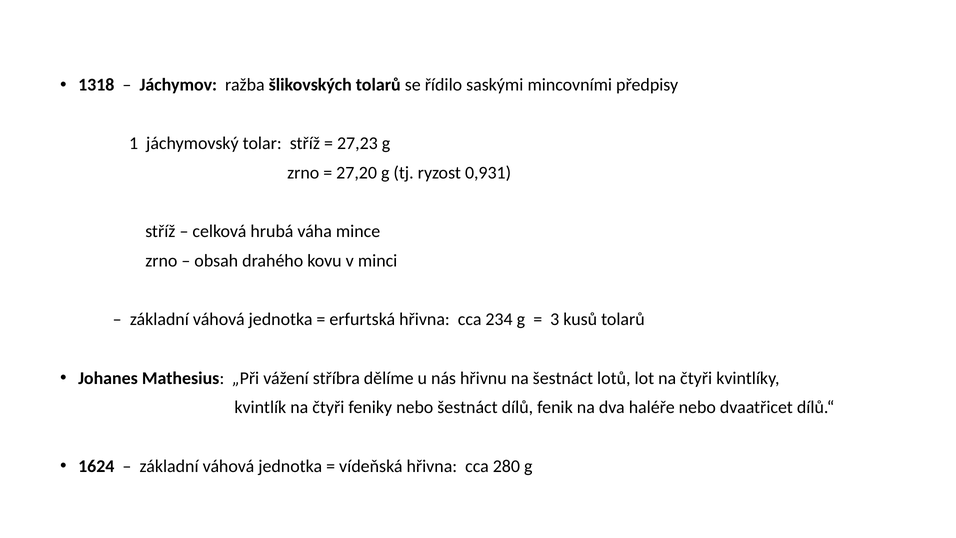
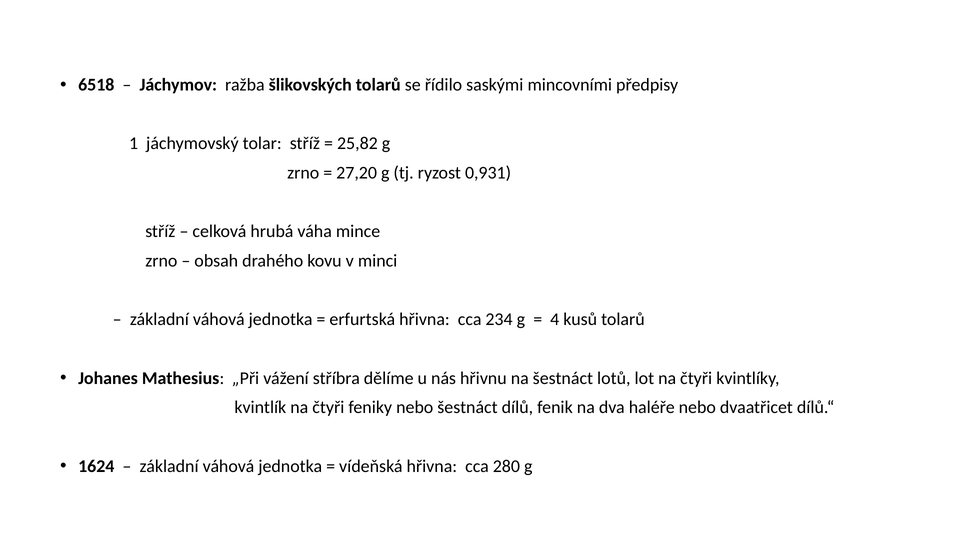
1318: 1318 -> 6518
27,23: 27,23 -> 25,82
3: 3 -> 4
